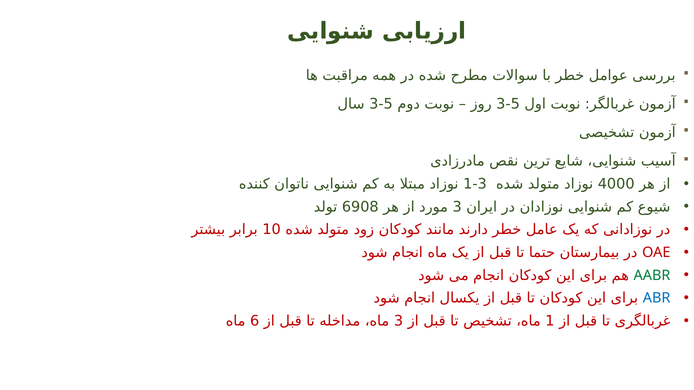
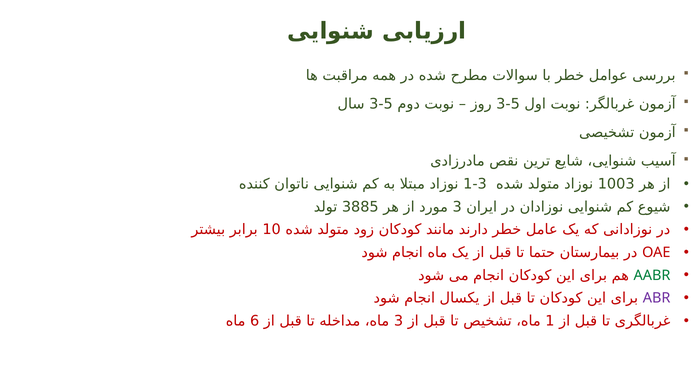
4000: 4000 -> 1003
6908: 6908 -> 3885
ABR colour: blue -> purple
